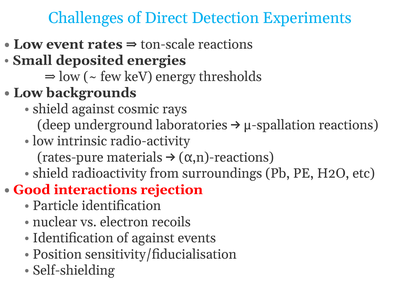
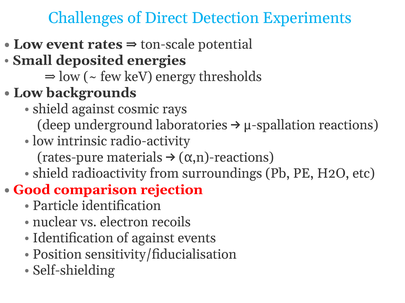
ton-scale reactions: reactions -> potential
interactions: interactions -> comparison
